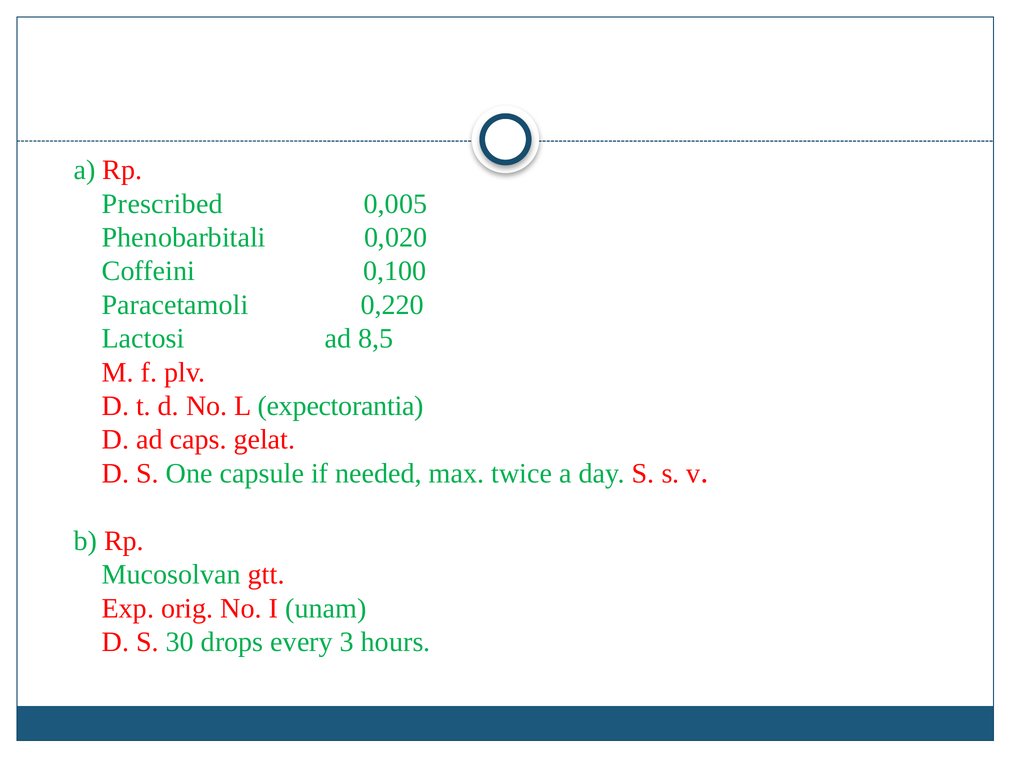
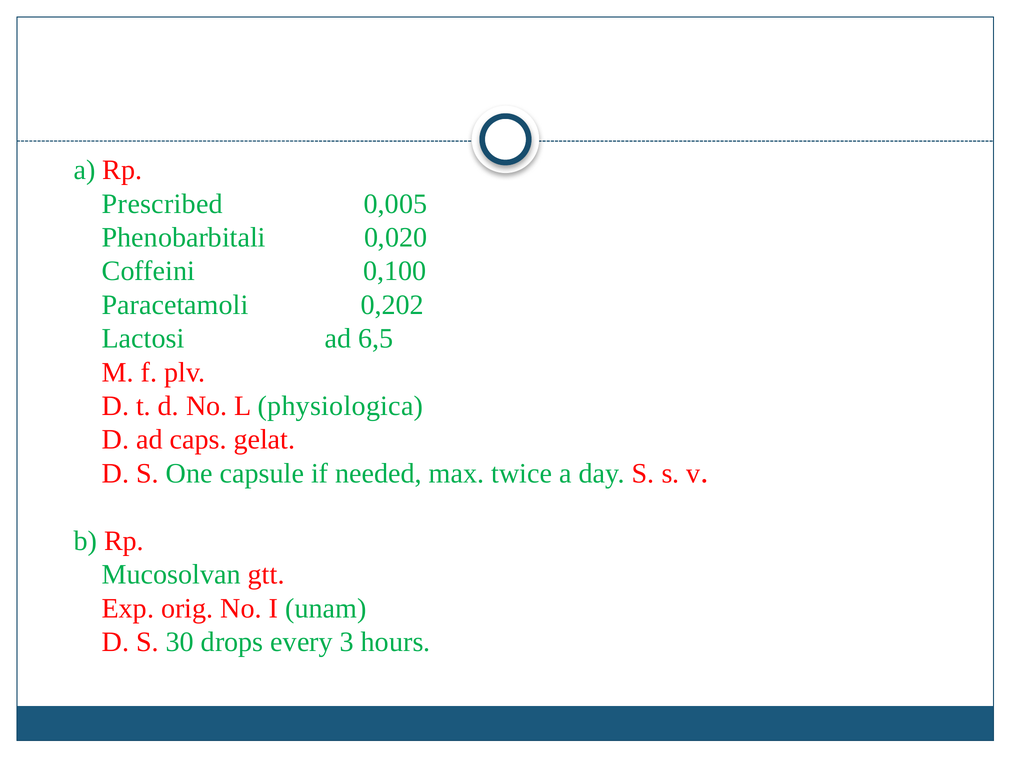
0,220: 0,220 -> 0,202
8,5: 8,5 -> 6,5
expectorantia: expectorantia -> physiologica
